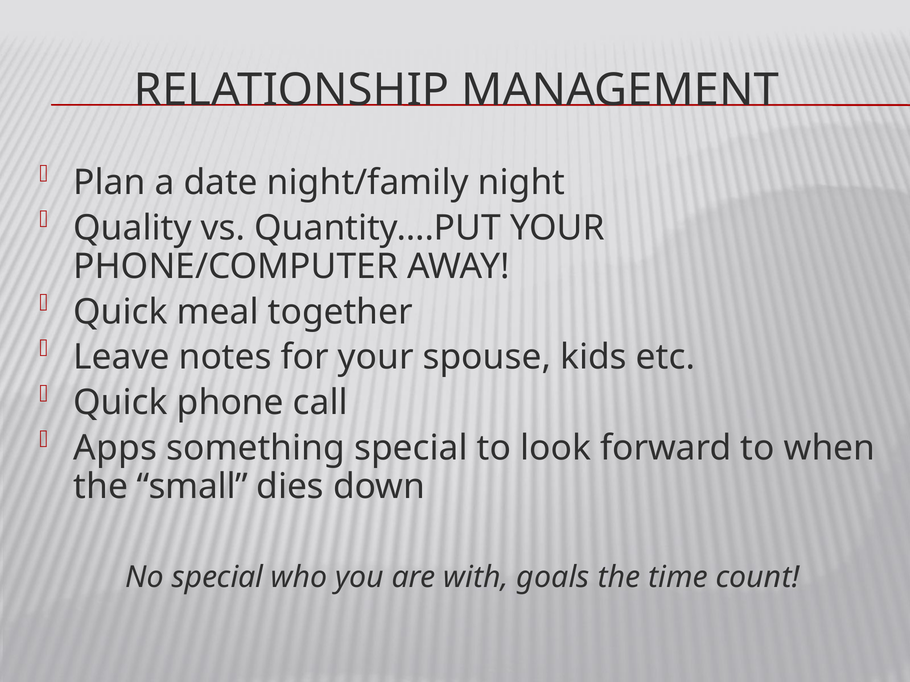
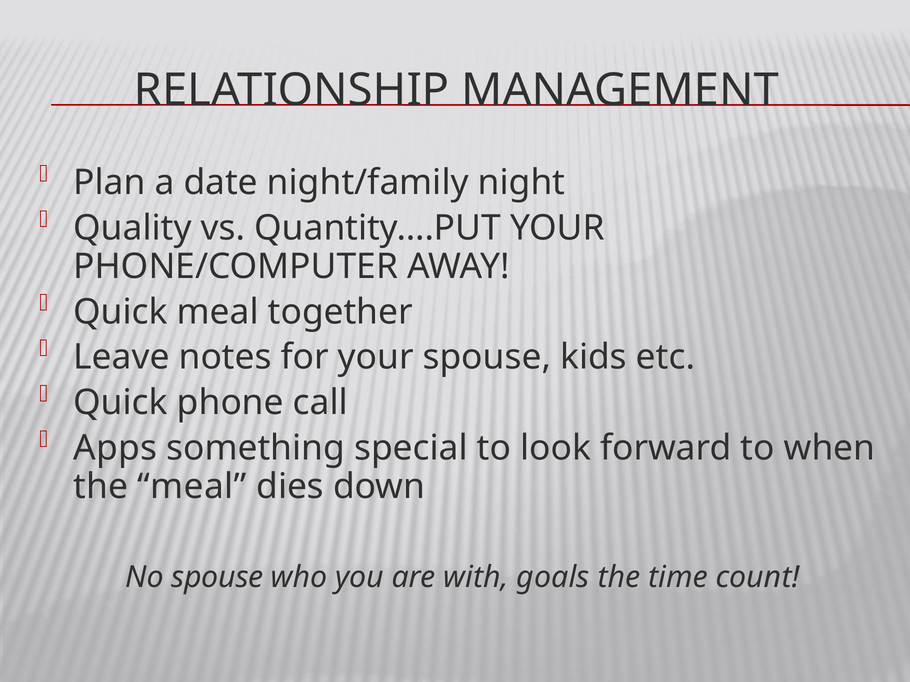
the small: small -> meal
No special: special -> spouse
